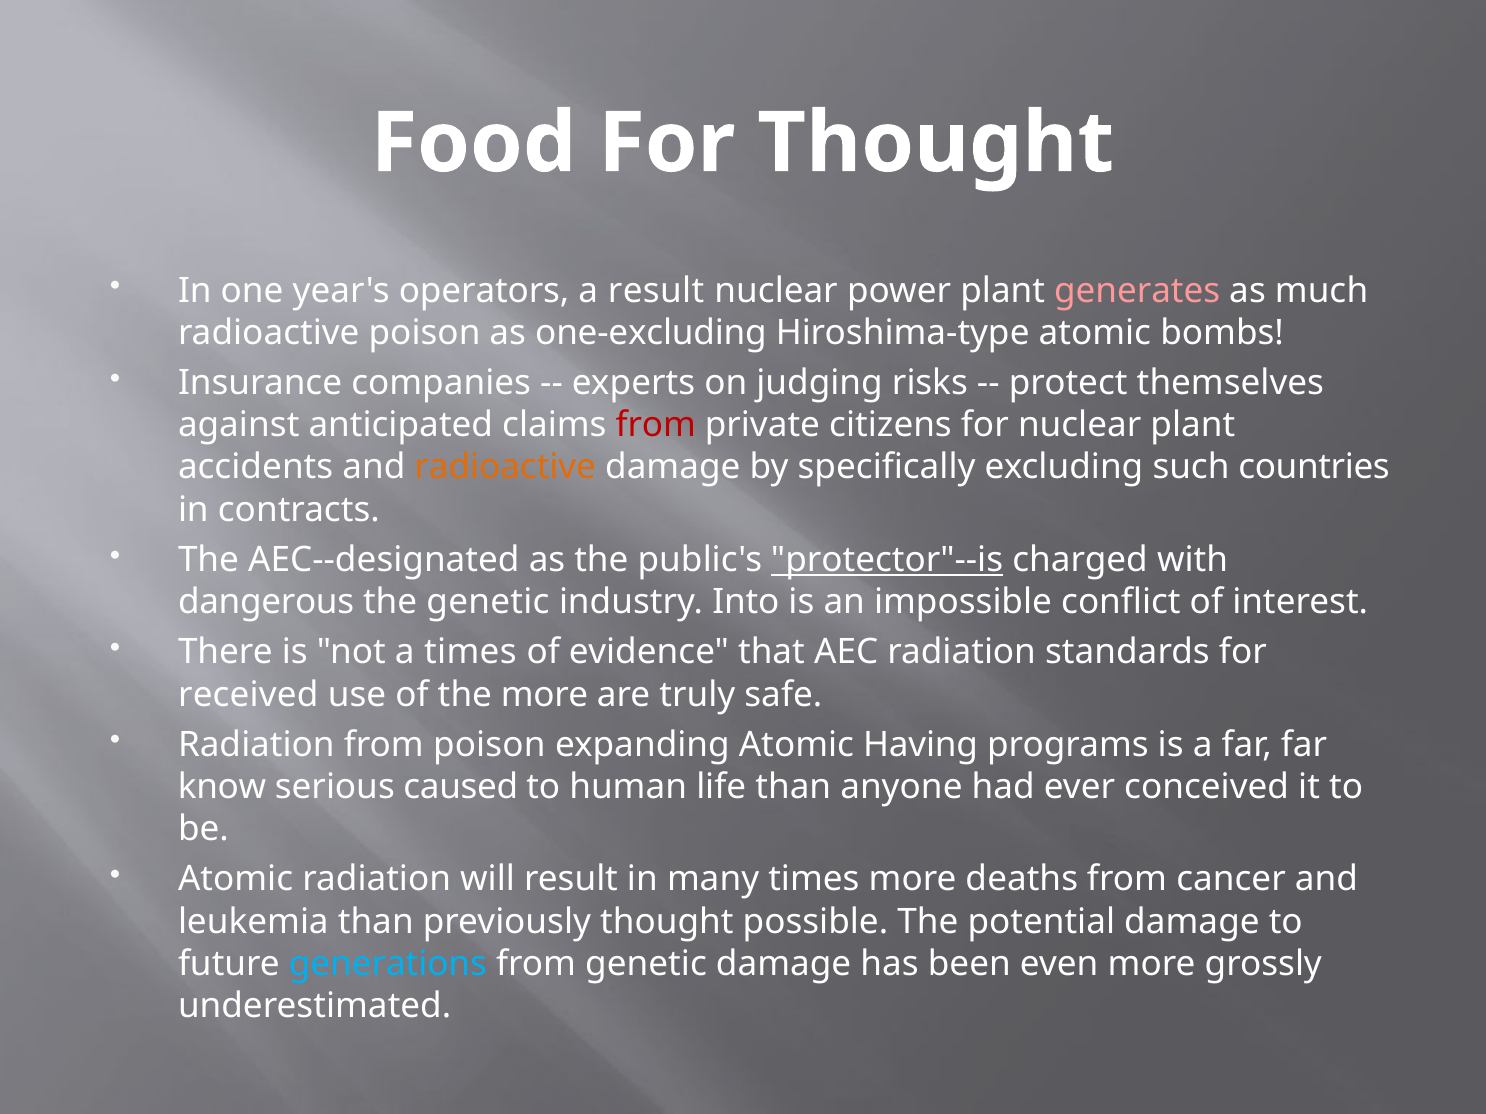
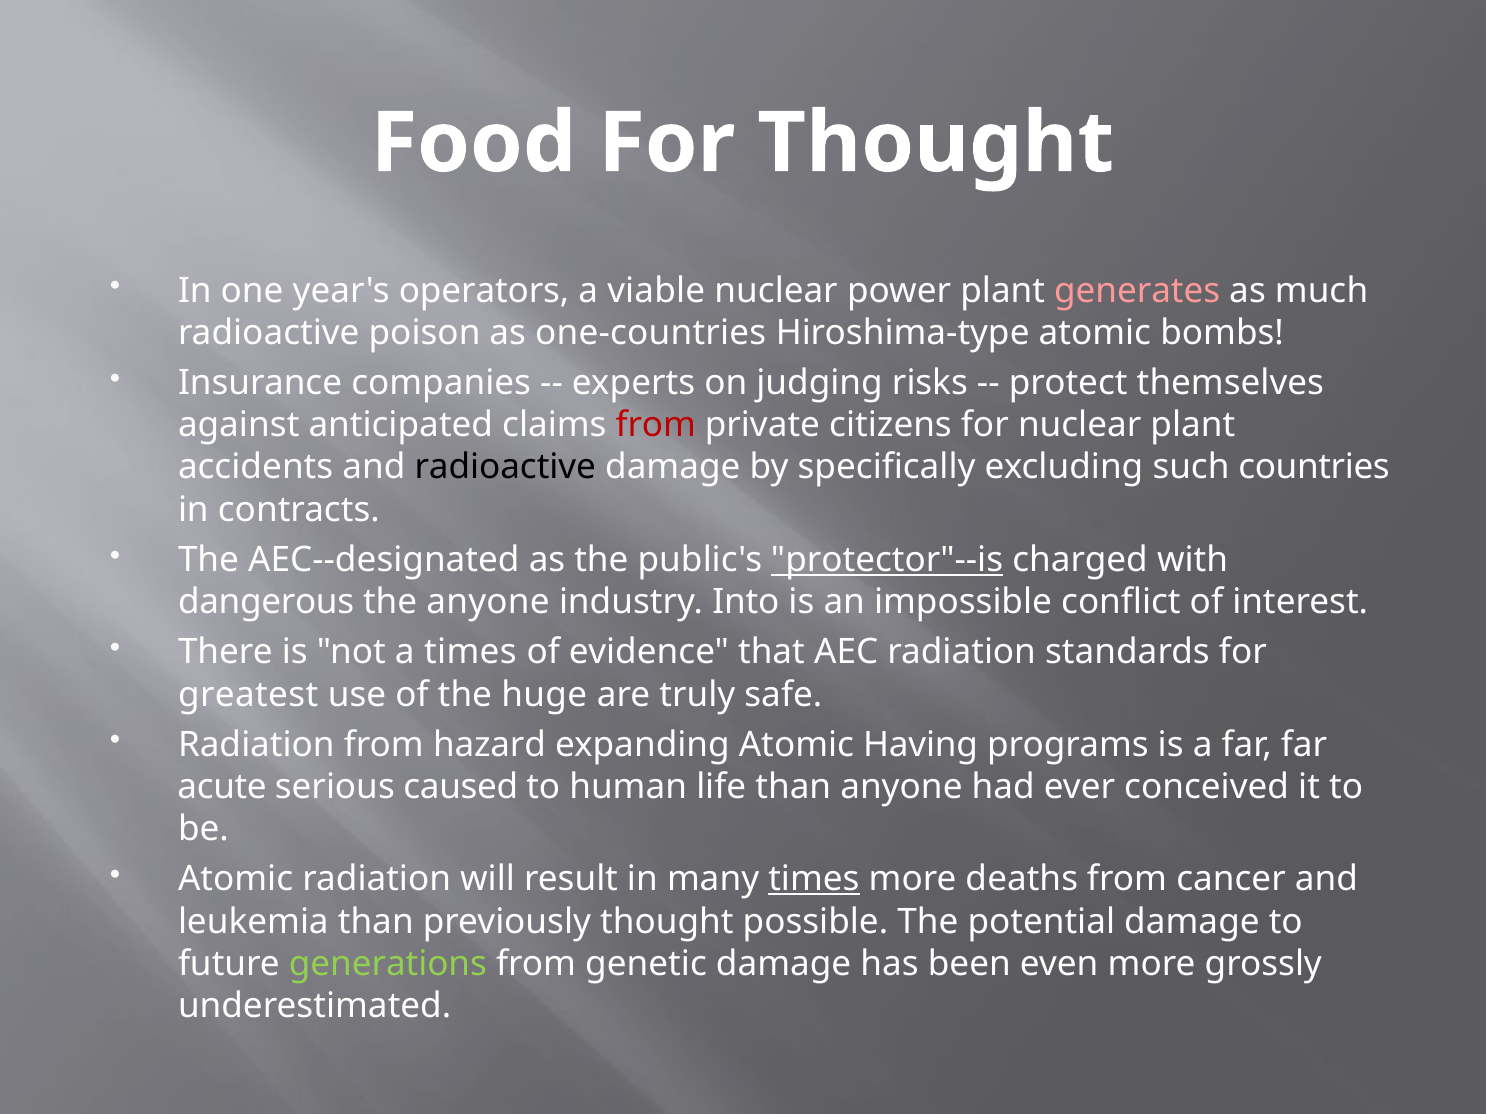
a result: result -> viable
one-excluding: one-excluding -> one-countries
radioactive at (505, 468) colour: orange -> black
the genetic: genetic -> anyone
received: received -> greatest
the more: more -> huge
from poison: poison -> hazard
know: know -> acute
times at (814, 880) underline: none -> present
generations colour: light blue -> light green
